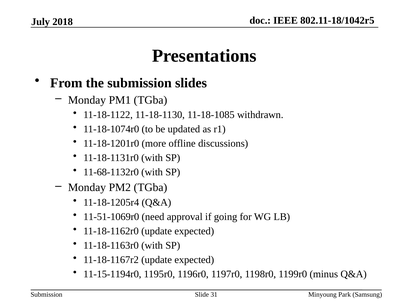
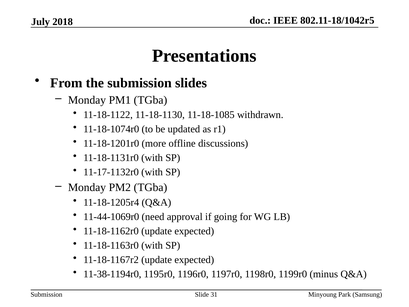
11-68-1132r0: 11-68-1132r0 -> 11-17-1132r0
11-51-1069r0: 11-51-1069r0 -> 11-44-1069r0
11-15-1194r0: 11-15-1194r0 -> 11-38-1194r0
